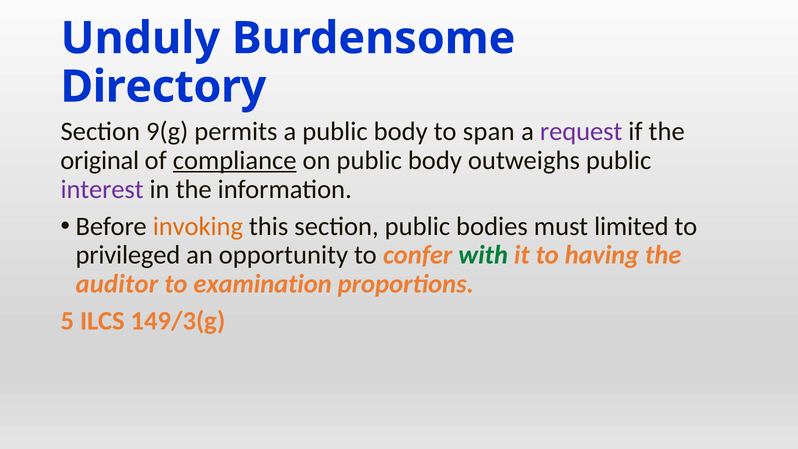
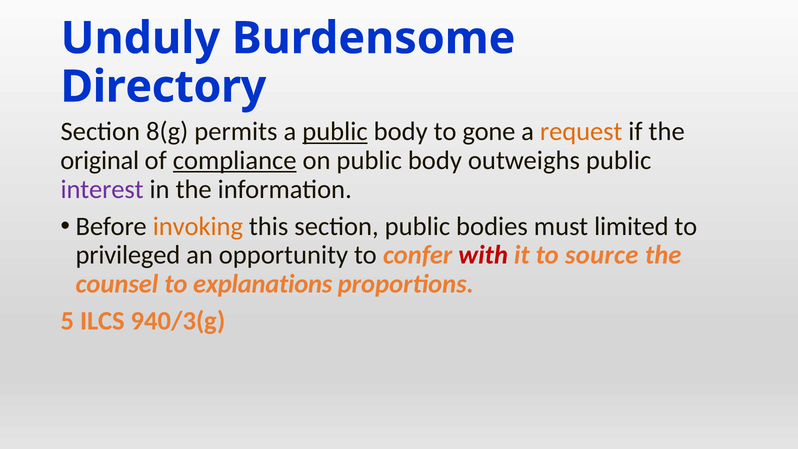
9(g: 9(g -> 8(g
public at (335, 132) underline: none -> present
span: span -> gone
request colour: purple -> orange
with colour: green -> red
having: having -> source
auditor: auditor -> counsel
examination: examination -> explanations
149/3(g: 149/3(g -> 940/3(g
